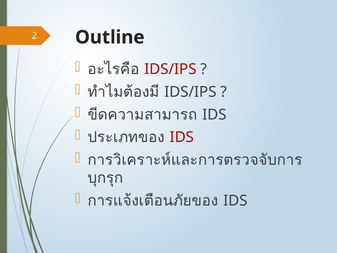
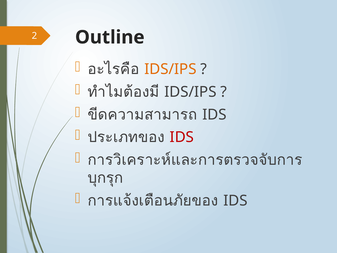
IDS/IPS at (170, 69) colour: red -> orange
